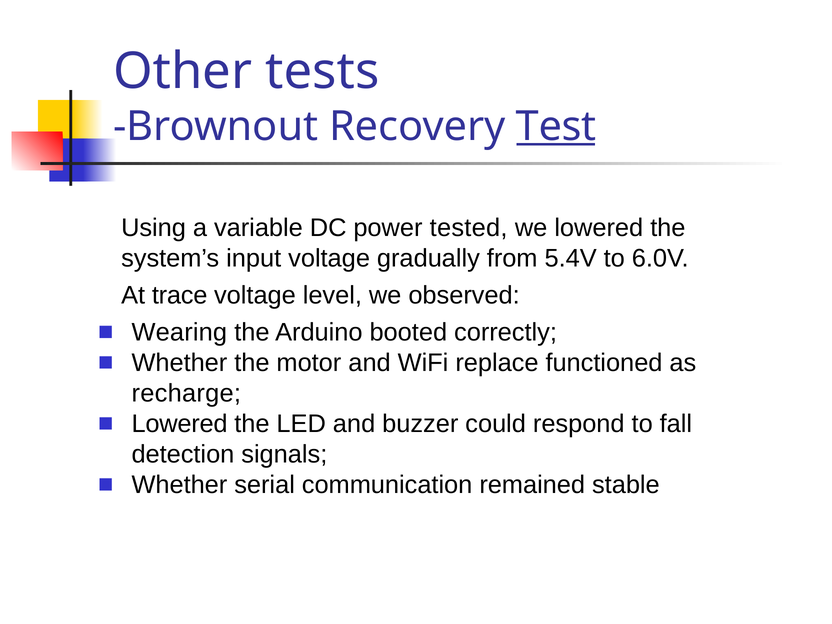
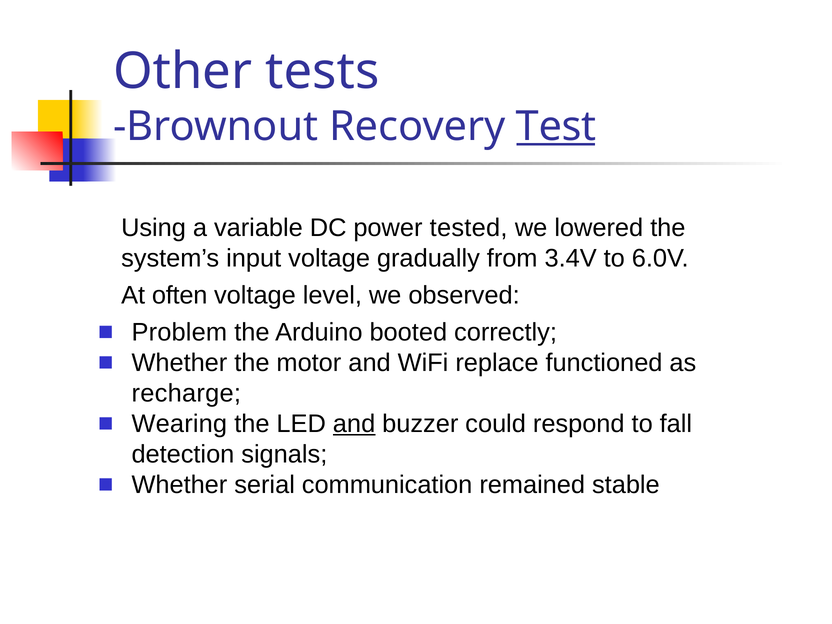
5.4V: 5.4V -> 3.4V
trace: trace -> often
Wearing: Wearing -> Problem
Lowered at (180, 424): Lowered -> Wearing
and at (354, 424) underline: none -> present
